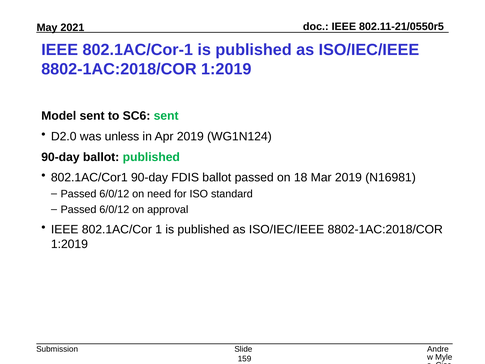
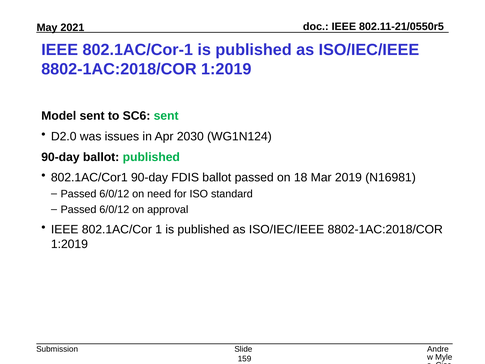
unless: unless -> issues
Apr 2019: 2019 -> 2030
